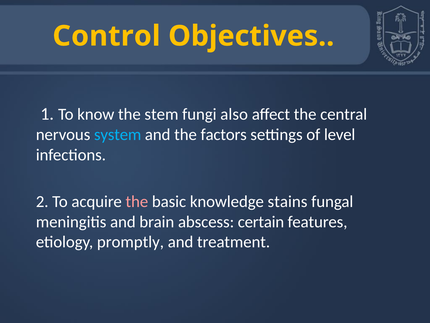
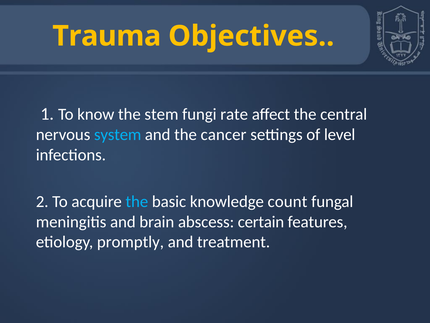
Control: Control -> Trauma
also: also -> rate
factors: factors -> cancer
the at (137, 201) colour: pink -> light blue
stains: stains -> count
